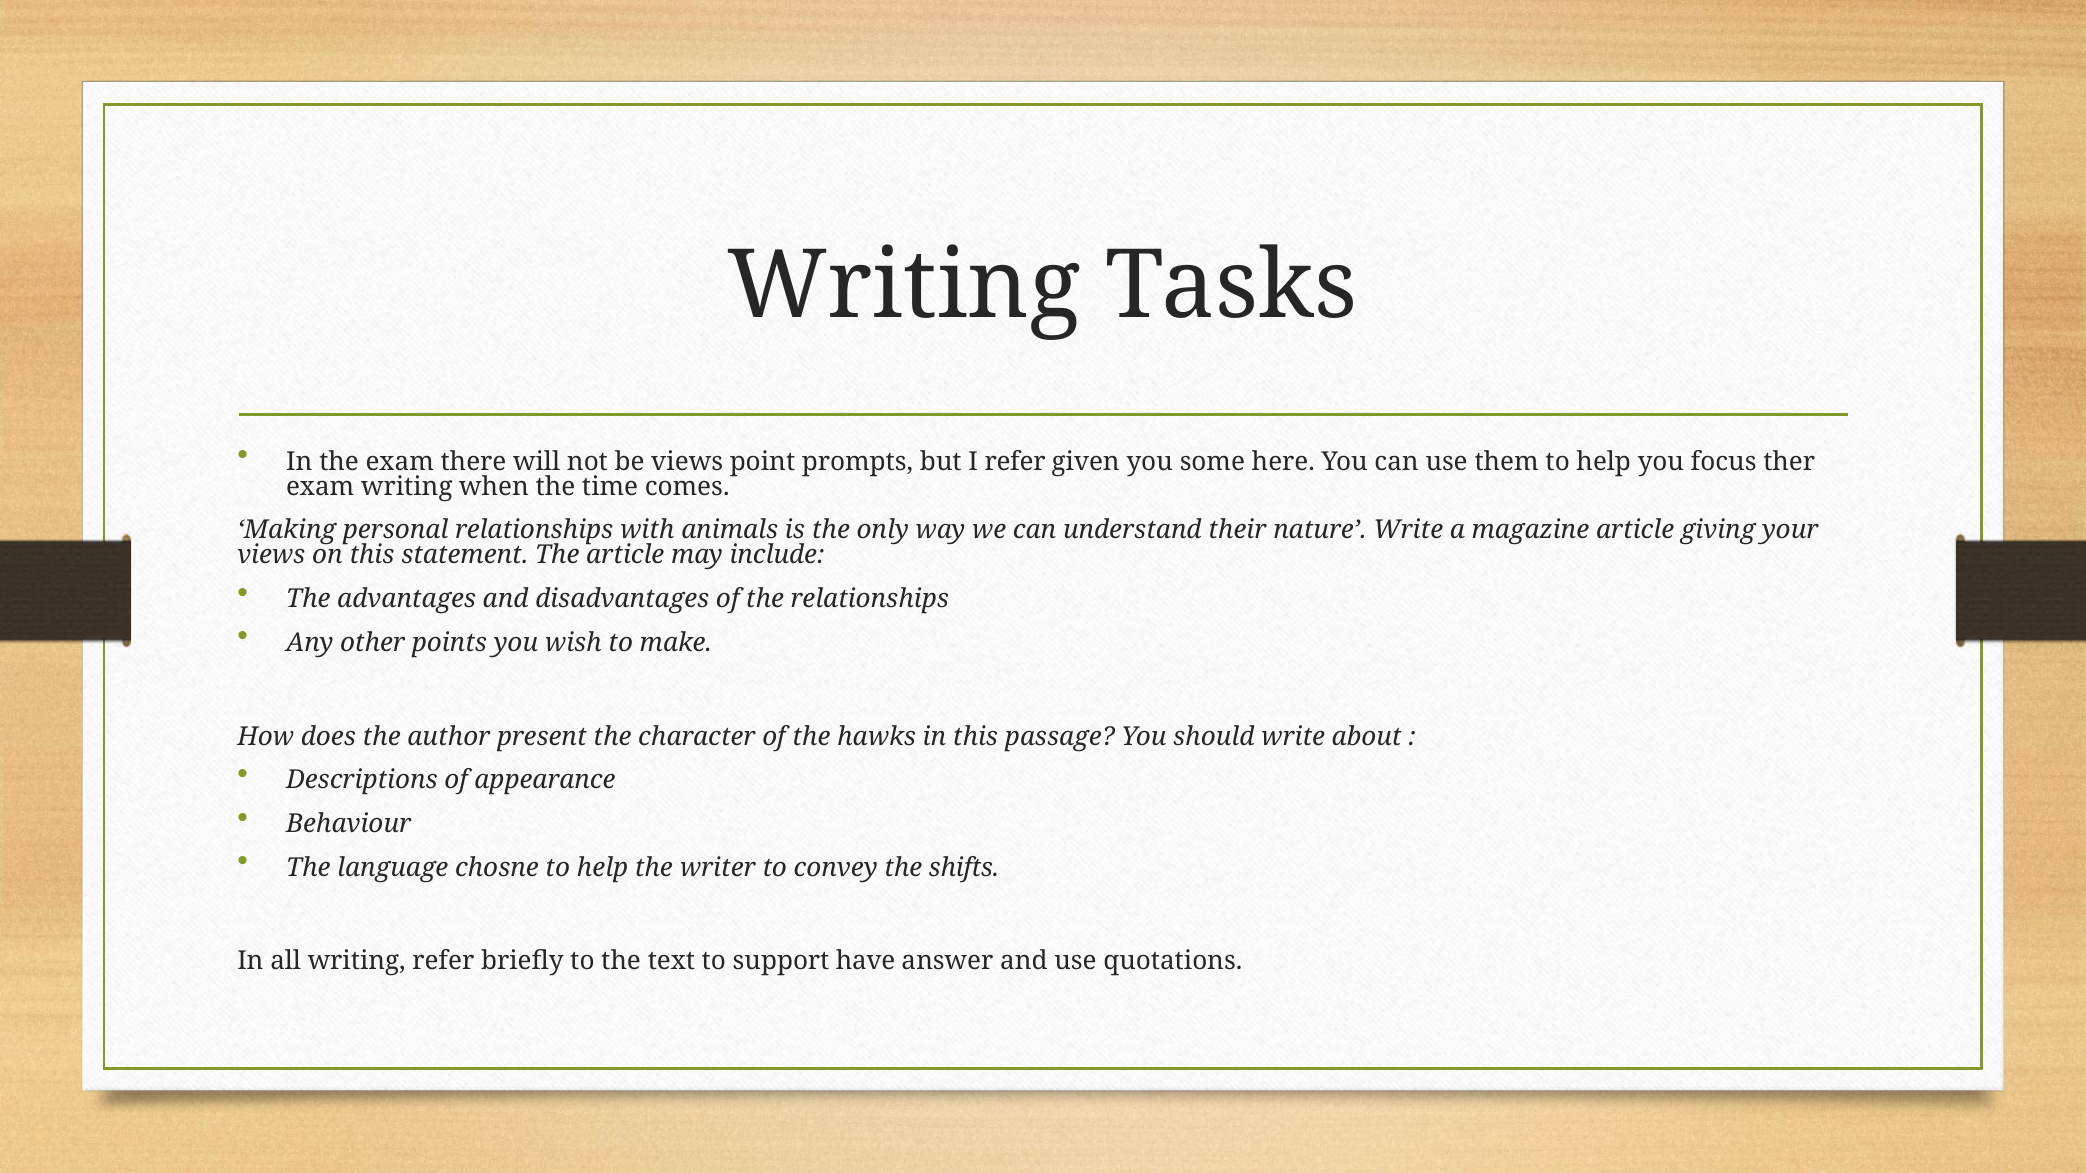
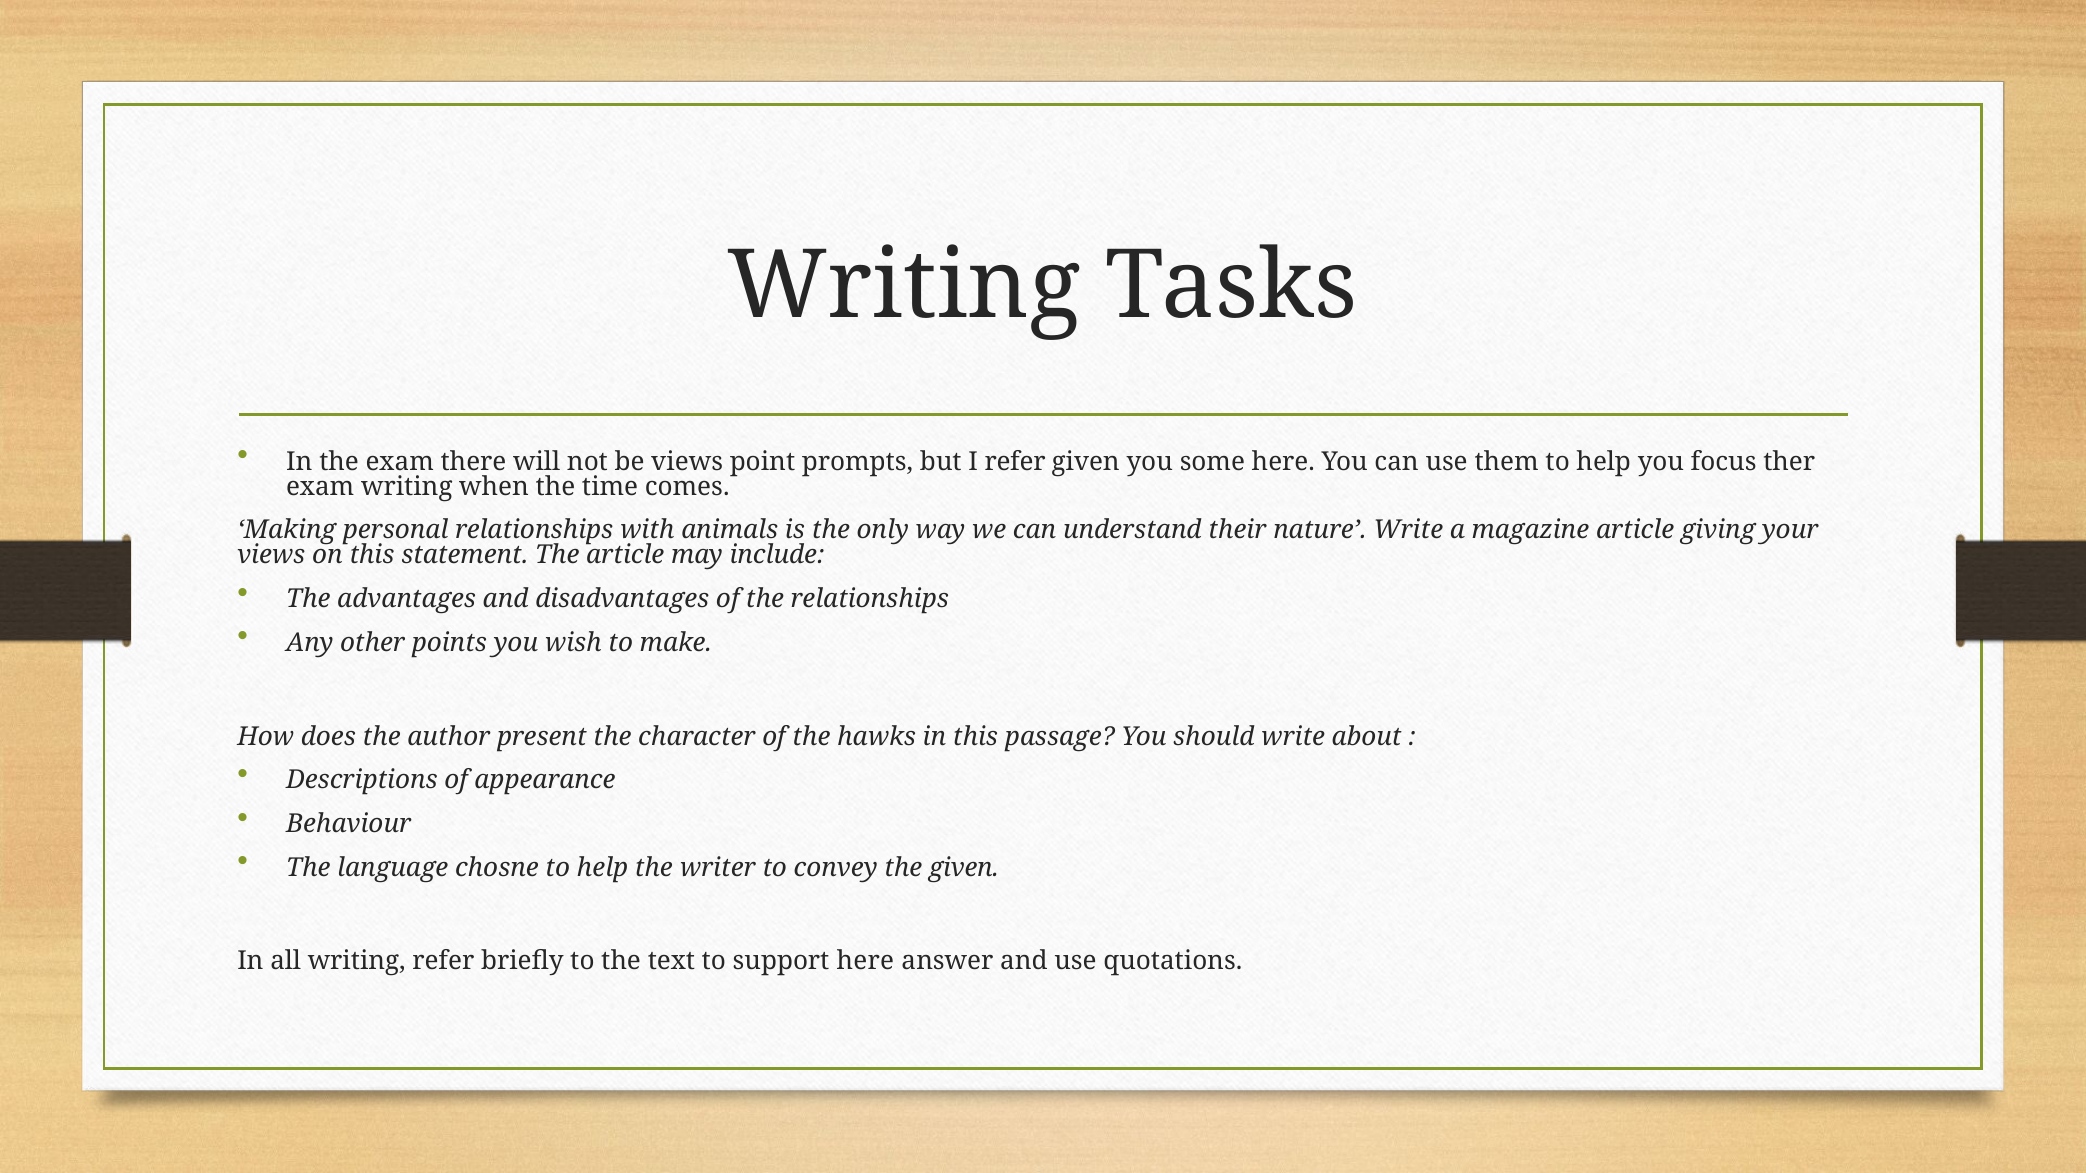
the shifts: shifts -> given
support have: have -> here
